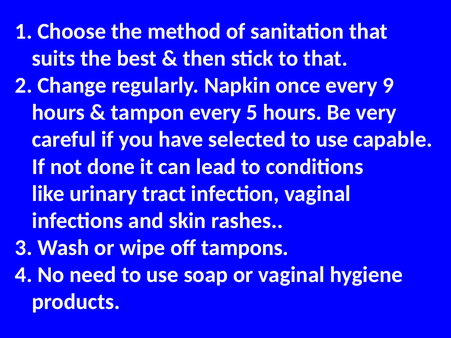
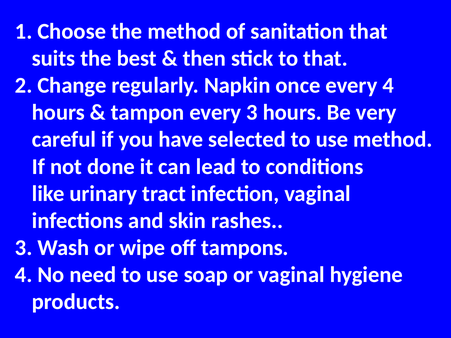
every 9: 9 -> 4
every 5: 5 -> 3
use capable: capable -> method
